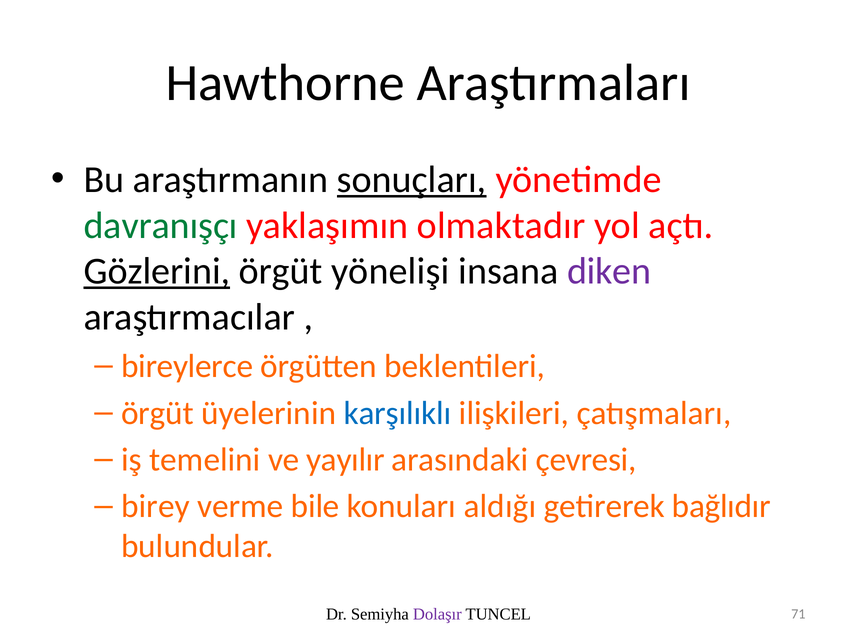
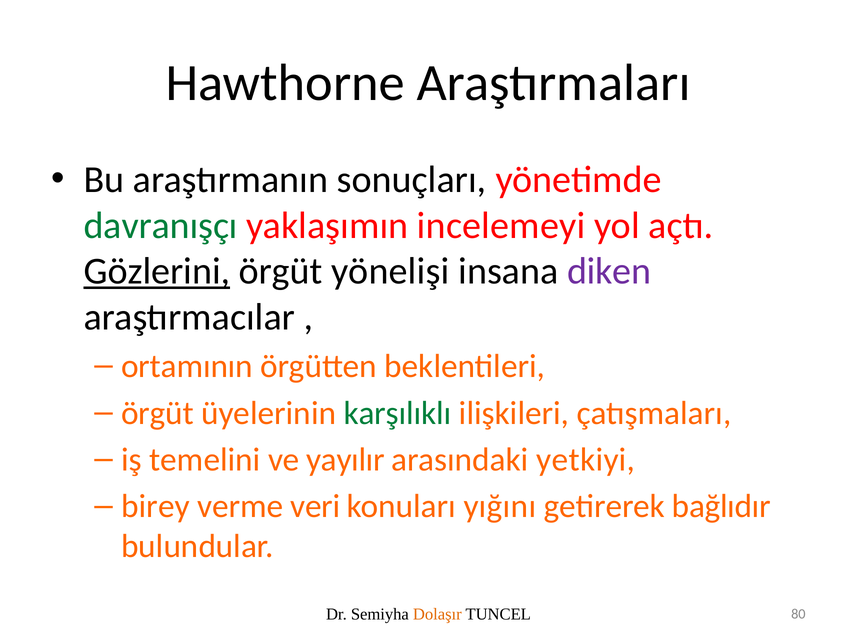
sonuçları underline: present -> none
olmaktadır: olmaktadır -> incelemeyi
bireylerce: bireylerce -> ortamının
karşılıklı colour: blue -> green
çevresi: çevresi -> yetkiyi
bile: bile -> veri
aldığı: aldığı -> yığını
Dolaşır colour: purple -> orange
71: 71 -> 80
